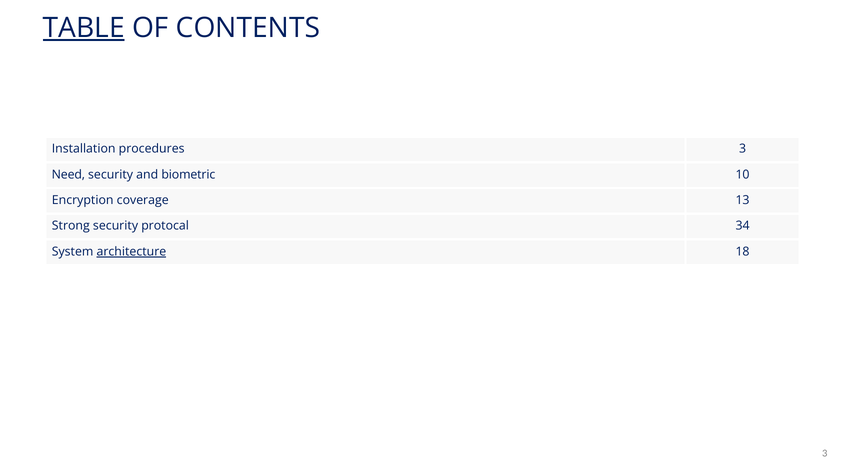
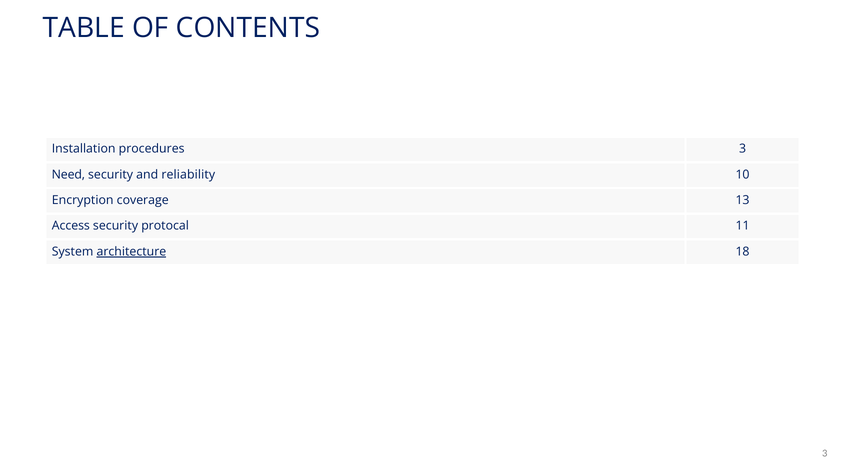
TABLE underline: present -> none
biometric: biometric -> reliability
Strong: Strong -> Access
34: 34 -> 11
